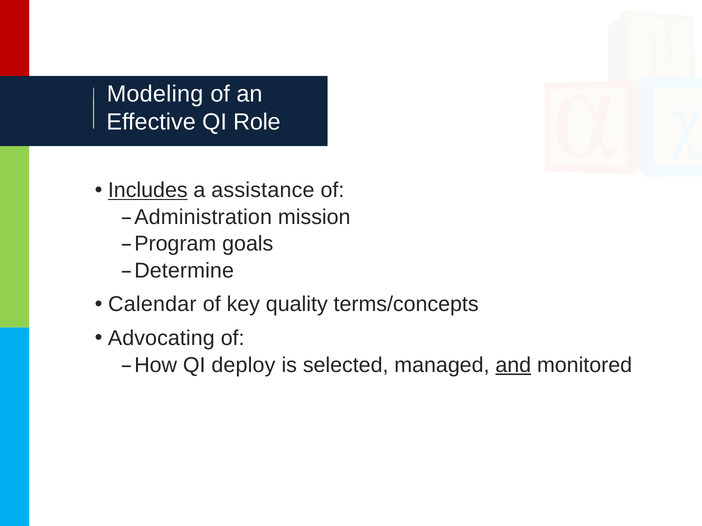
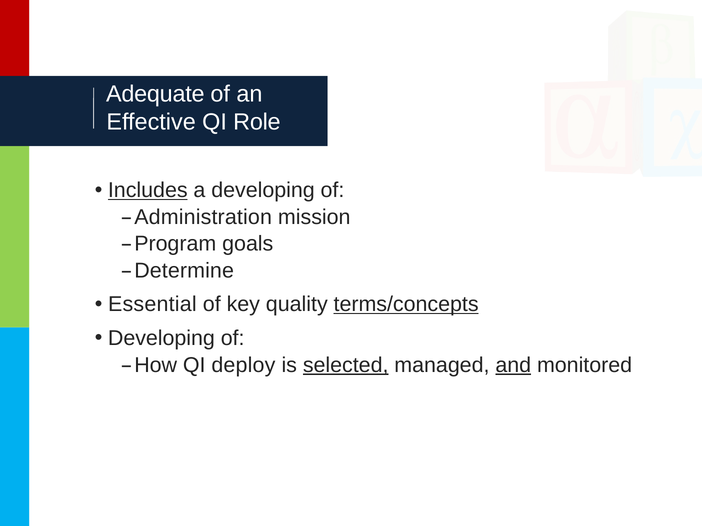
Modeling: Modeling -> Adequate
a assistance: assistance -> developing
Calendar: Calendar -> Essential
terms/concepts underline: none -> present
Advocating at (161, 339): Advocating -> Developing
selected underline: none -> present
